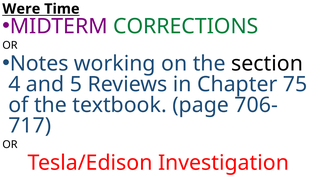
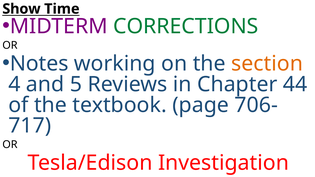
Were: Were -> Show
section colour: black -> orange
75: 75 -> 44
